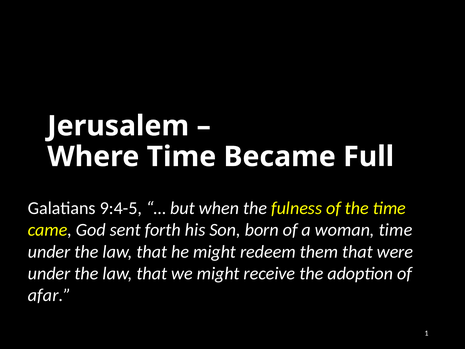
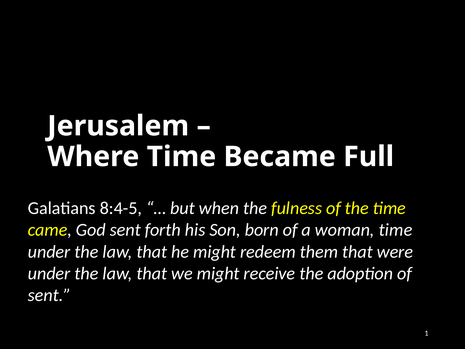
9:4-5: 9:4-5 -> 8:4-5
afar at (49, 295): afar -> sent
